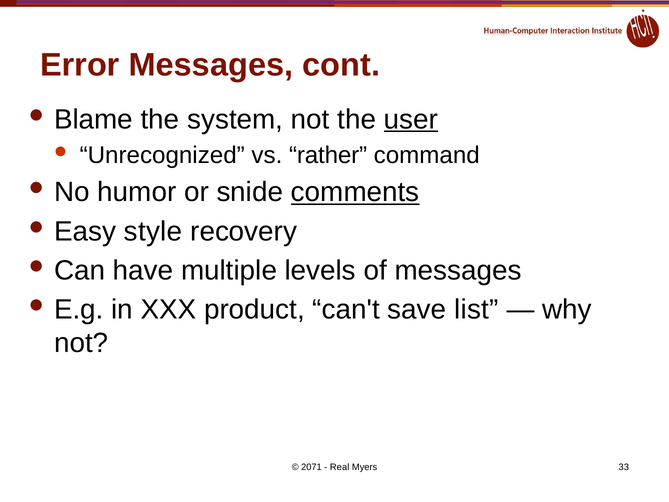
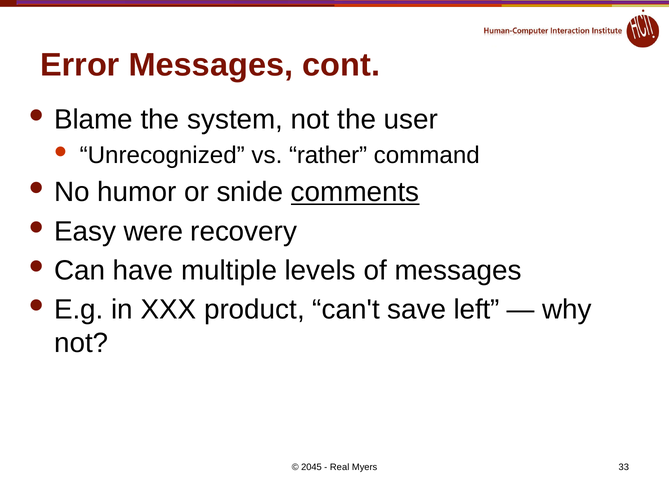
user underline: present -> none
style: style -> were
list: list -> left
2071: 2071 -> 2045
